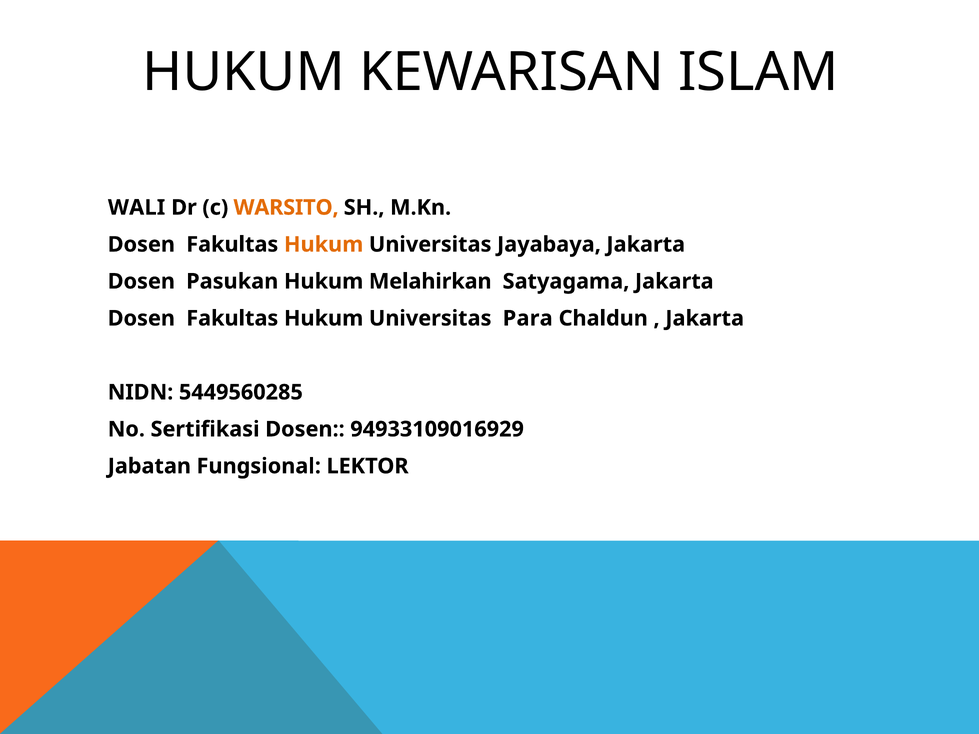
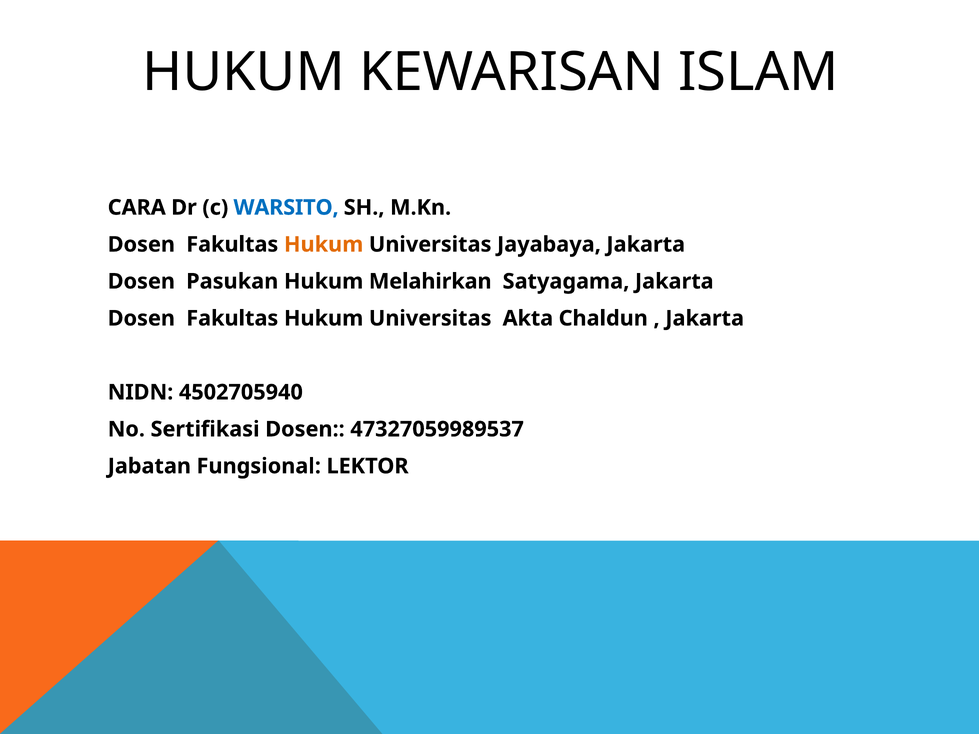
WALI: WALI -> CARA
WARSITO colour: orange -> blue
Para: Para -> Akta
5449560285: 5449560285 -> 4502705940
94933109016929: 94933109016929 -> 47327059989537
